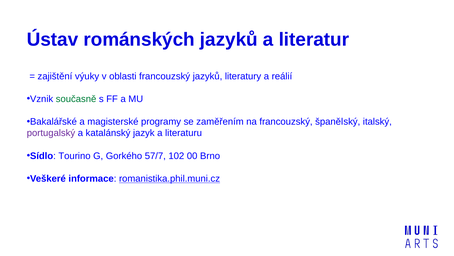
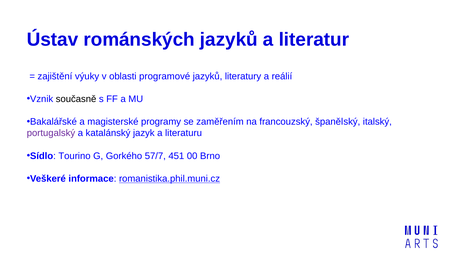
oblasti francouzský: francouzský -> programové
současně colour: green -> black
102: 102 -> 451
